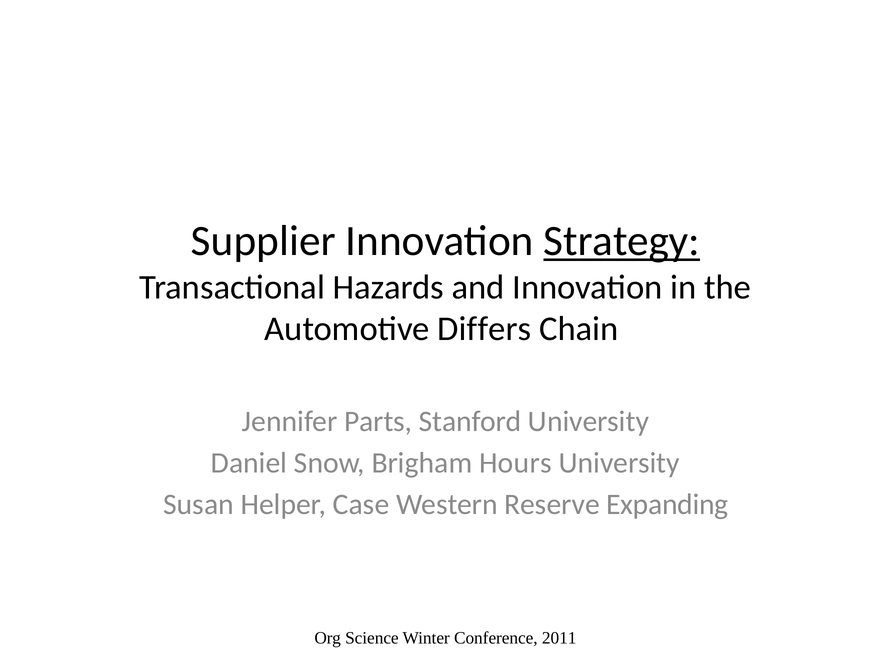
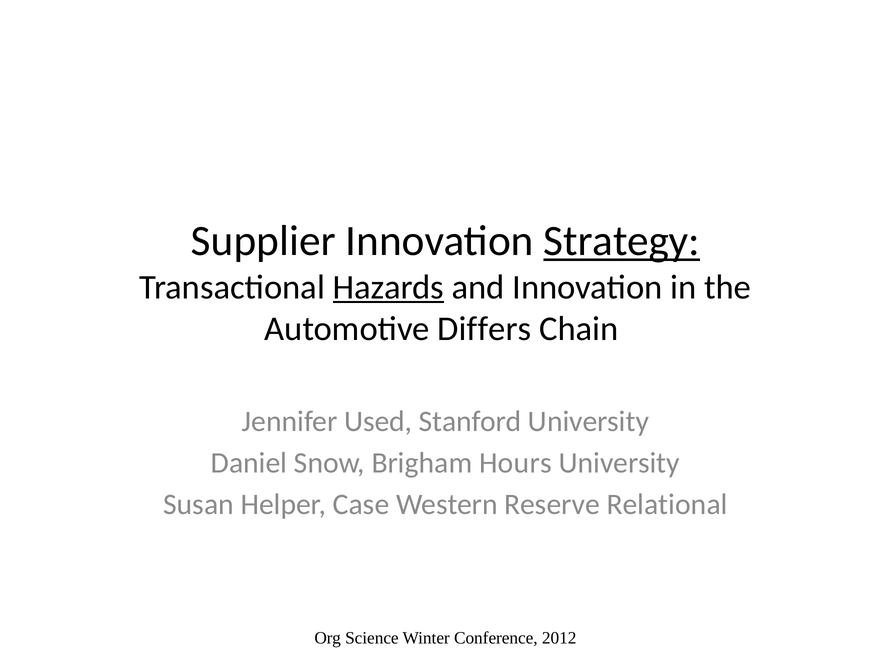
Hazards underline: none -> present
Parts: Parts -> Used
Expanding: Expanding -> Relational
2011: 2011 -> 2012
